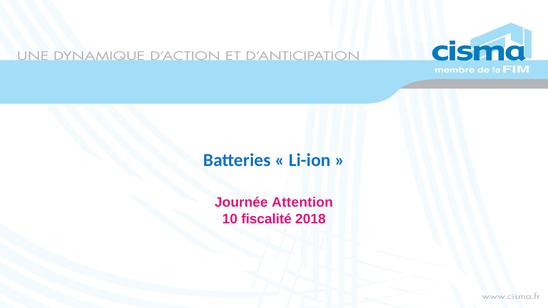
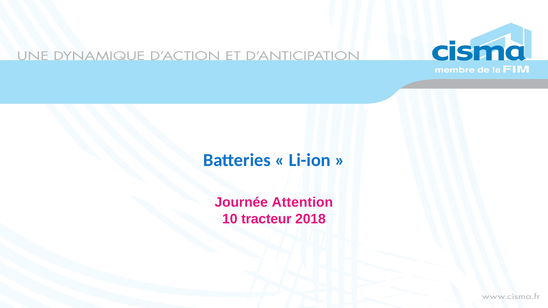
fiscalité: fiscalité -> tracteur
